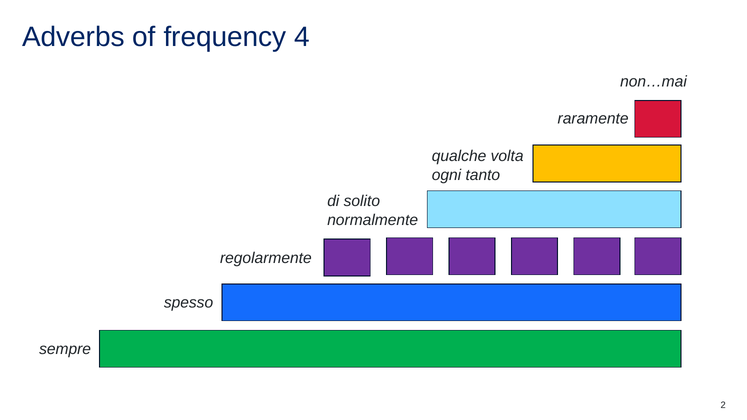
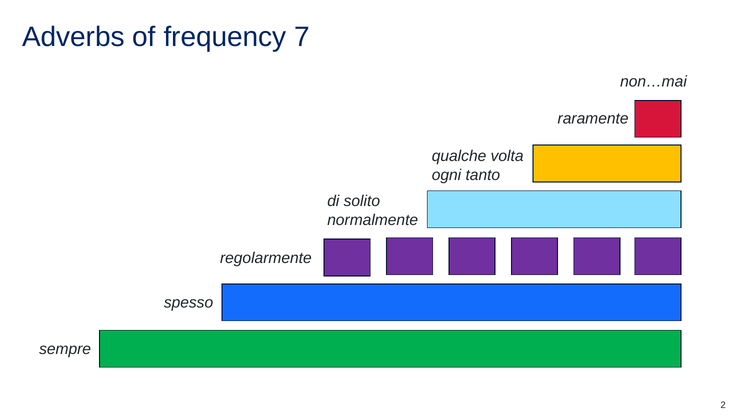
4: 4 -> 7
